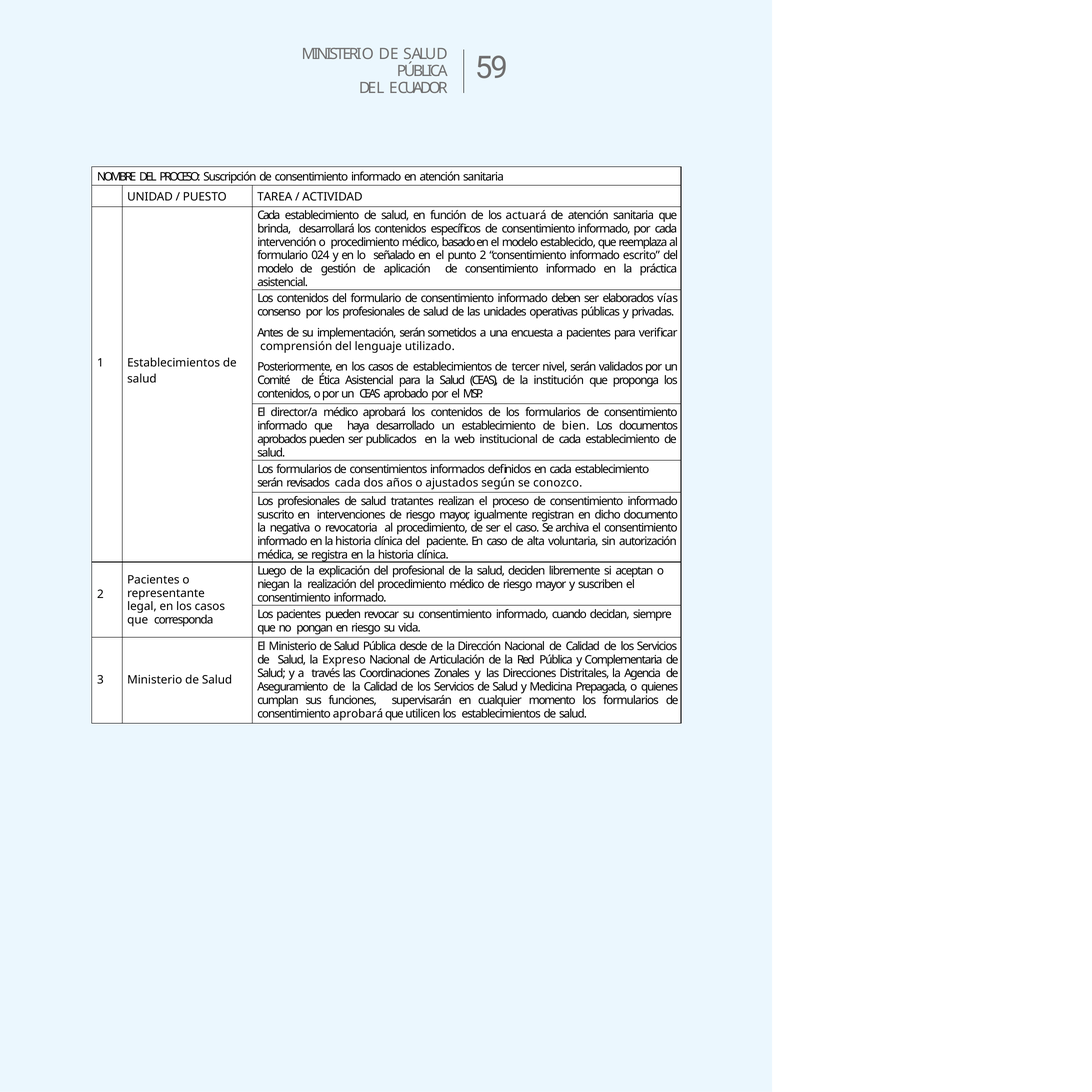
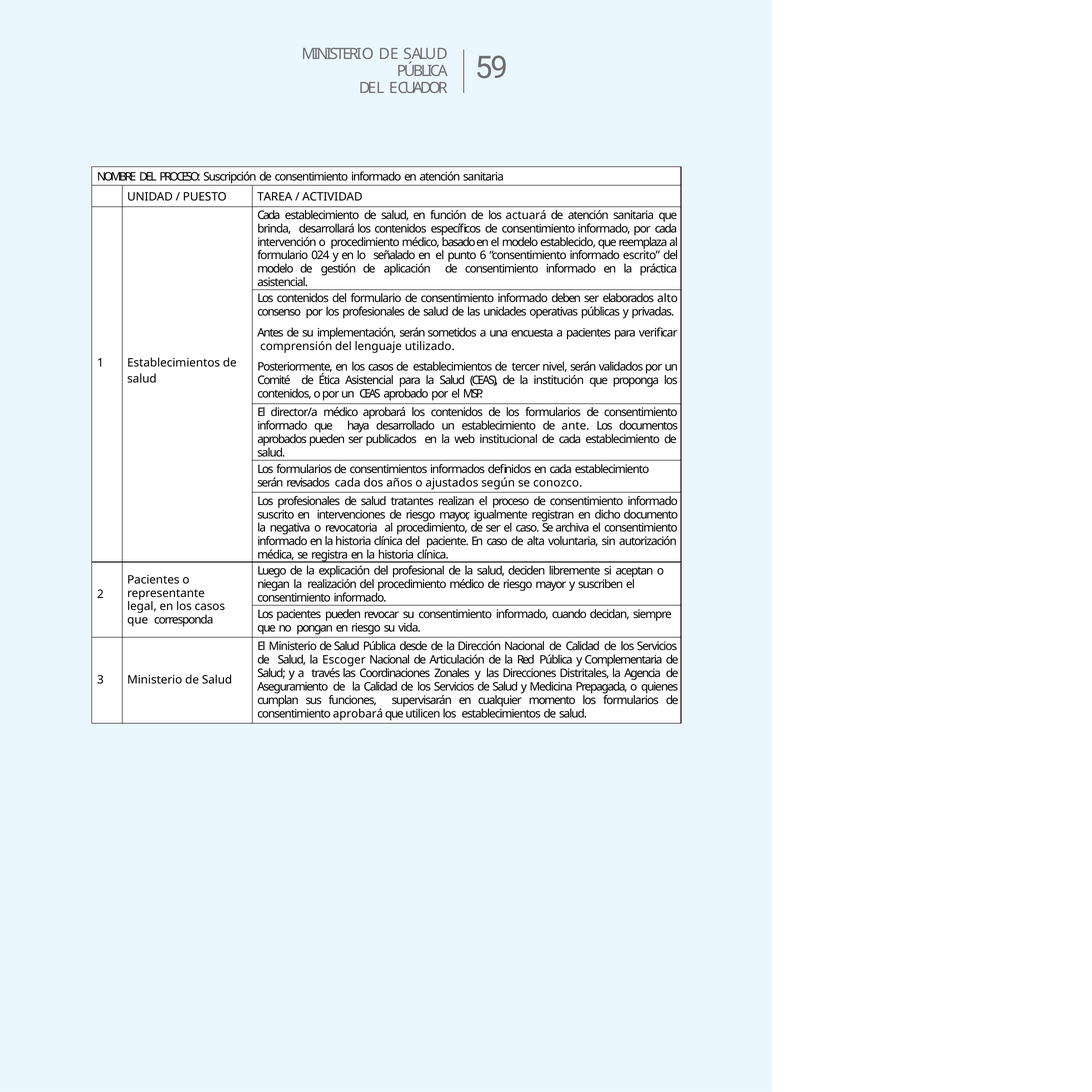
punto 2: 2 -> 6
vías: vías -> alto
bien: bien -> ante
Expreso: Expreso -> Escoger
